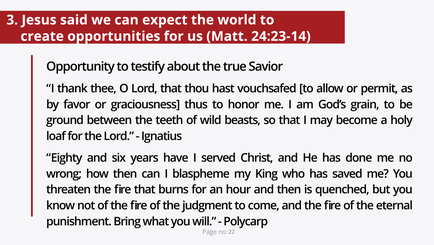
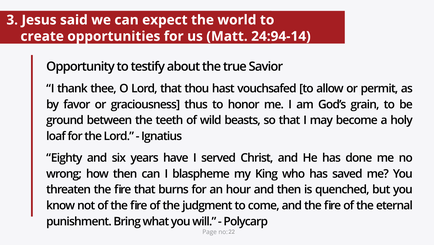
24:23-14: 24:23-14 -> 24:94-14
